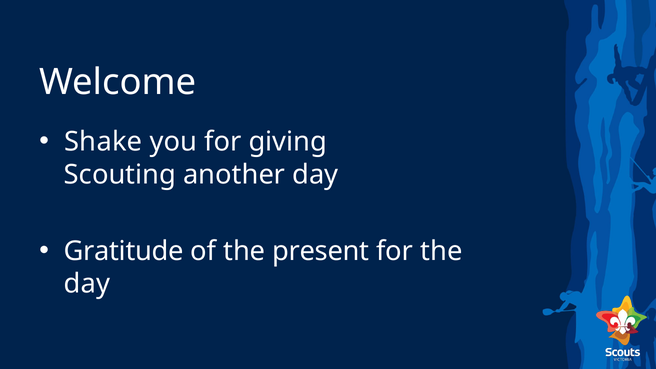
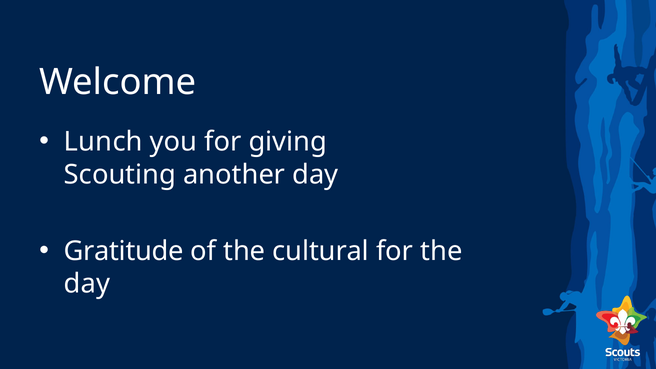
Shake: Shake -> Lunch
present: present -> cultural
